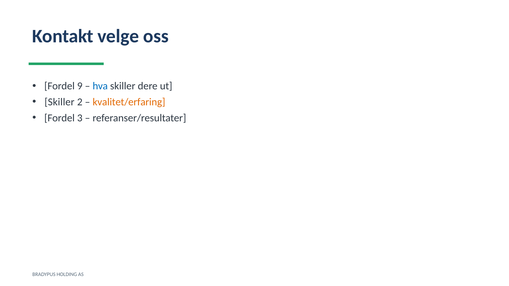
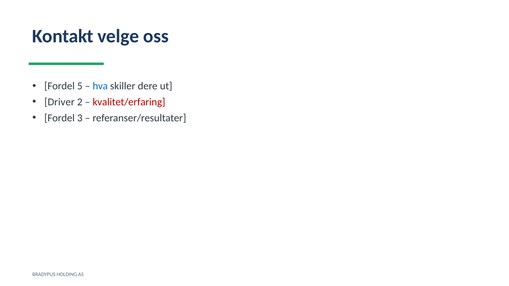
9: 9 -> 5
Skiller at (59, 102): Skiller -> Driver
kvalitet/erfaring colour: orange -> red
